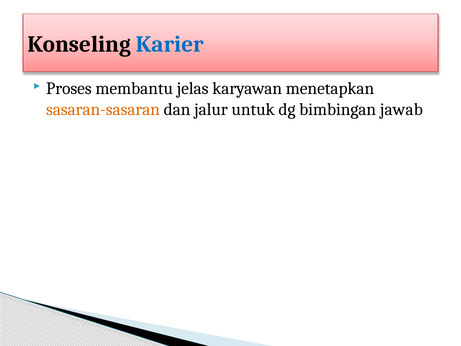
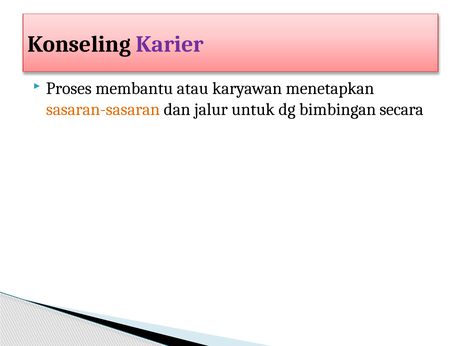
Karier colour: blue -> purple
jelas: jelas -> atau
jawab: jawab -> secara
